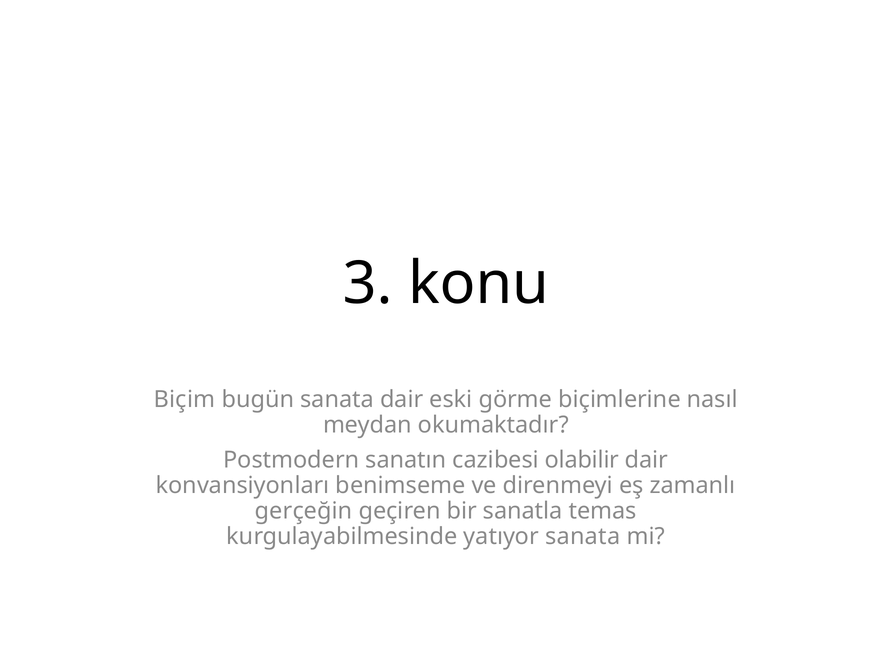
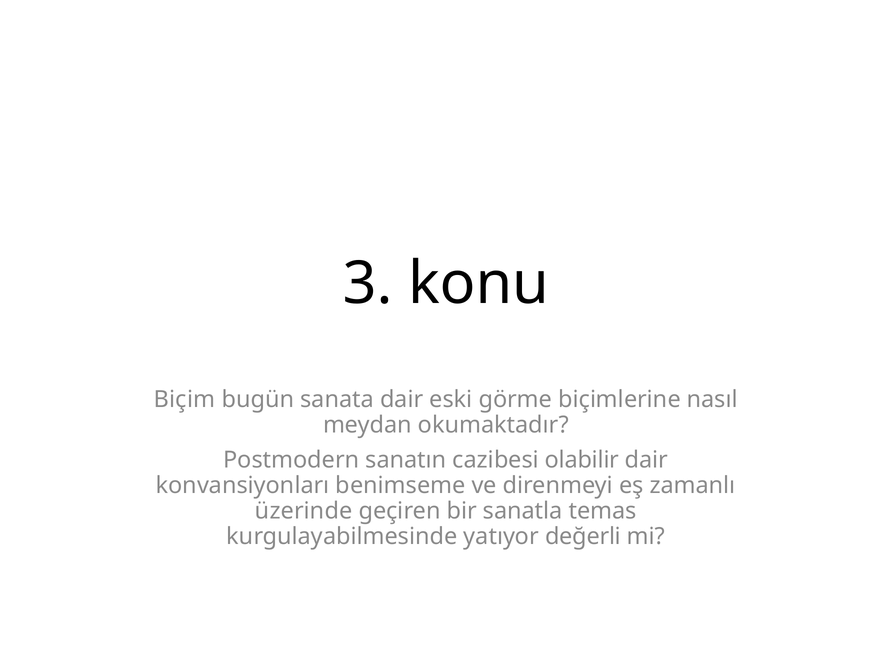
gerçeğin: gerçeğin -> üzerinde
yatıyor sanata: sanata -> değerli
